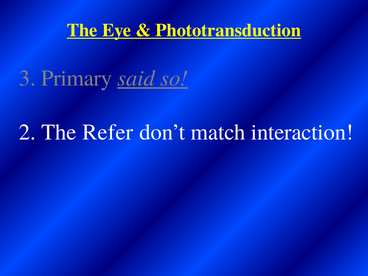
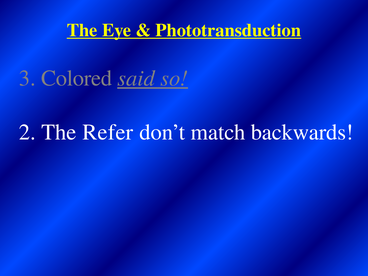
Primary: Primary -> Colored
interaction: interaction -> backwards
